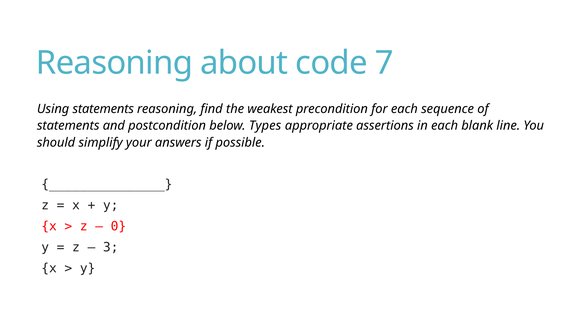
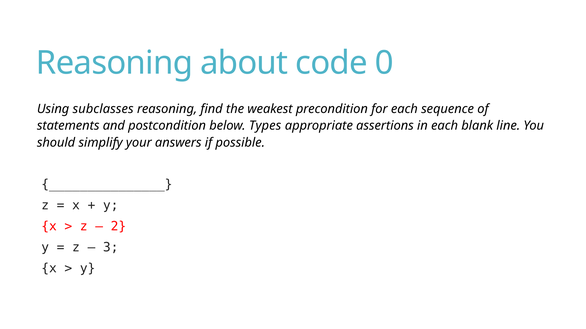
7: 7 -> 0
Using statements: statements -> subclasses
0: 0 -> 2
